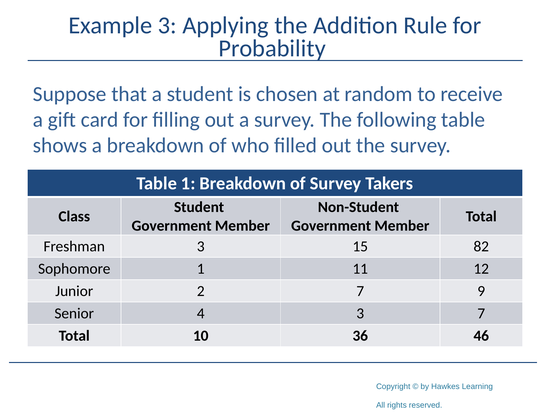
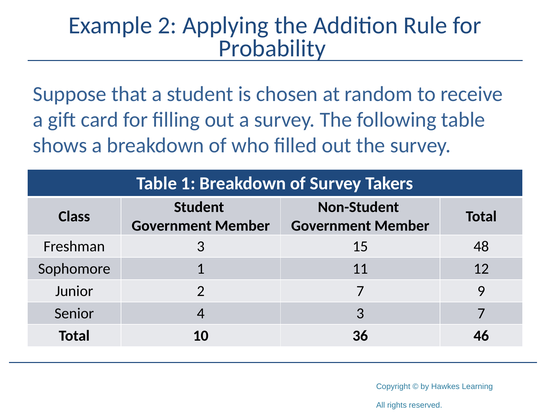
Example 3: 3 -> 2
82: 82 -> 48
